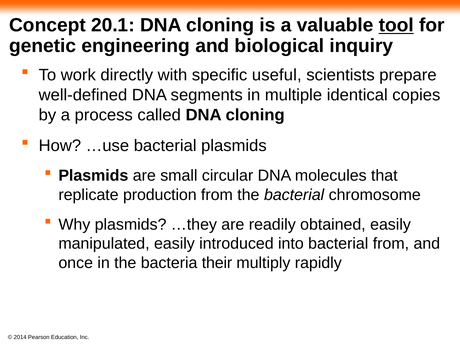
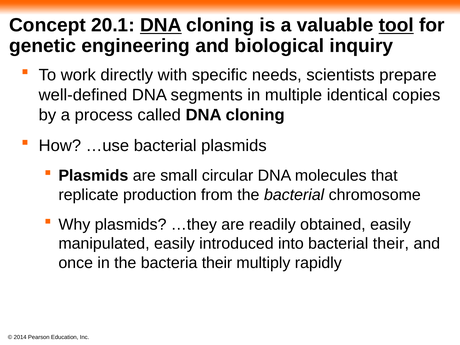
DNA at (161, 25) underline: none -> present
useful: useful -> needs
bacterial from: from -> their
